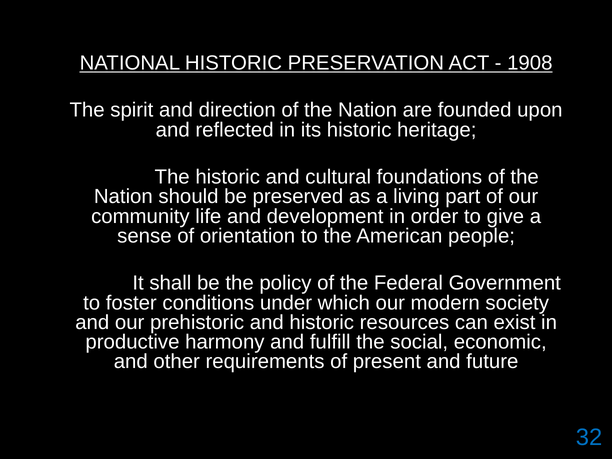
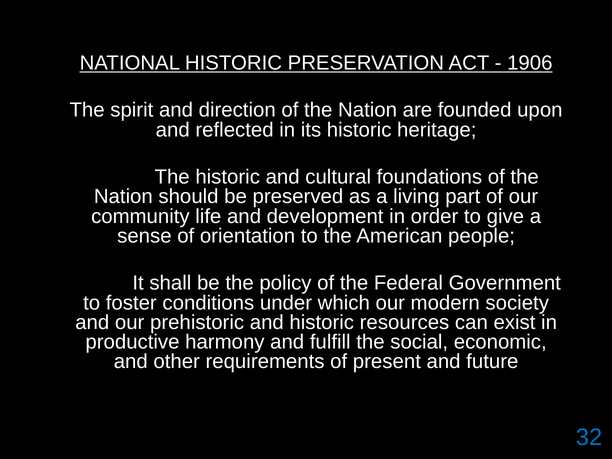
1908: 1908 -> 1906
